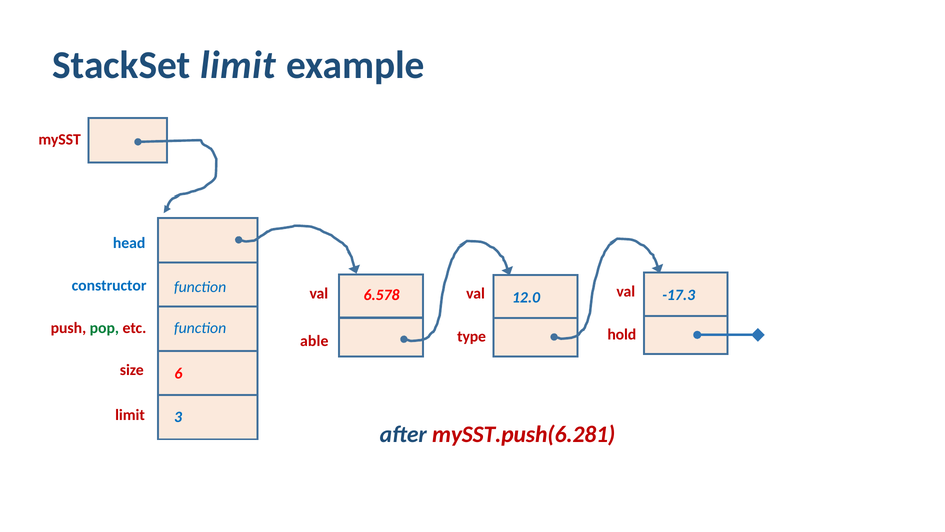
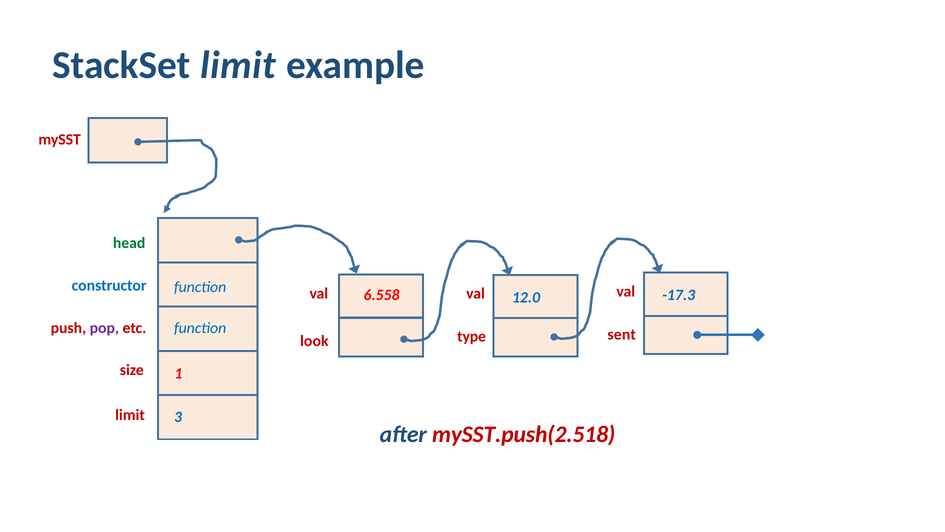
head colour: blue -> green
6.578: 6.578 -> 6.558
pop colour: green -> purple
hold: hold -> sent
able: able -> look
6: 6 -> 1
mySST.push(6.281: mySST.push(6.281 -> mySST.push(2.518
